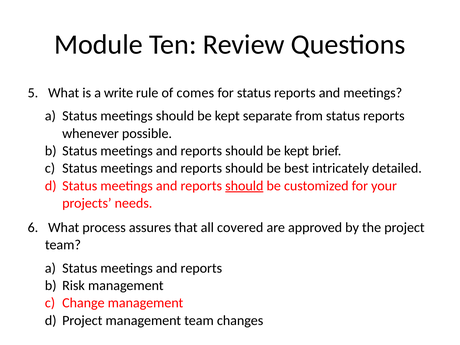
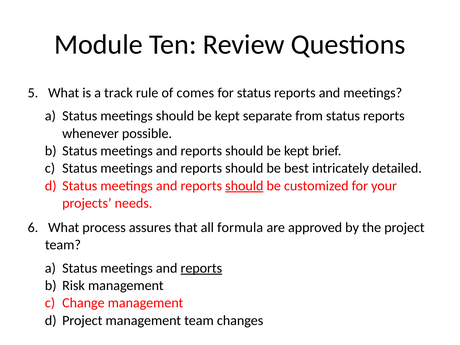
write: write -> track
covered: covered -> formula
reports at (201, 268) underline: none -> present
